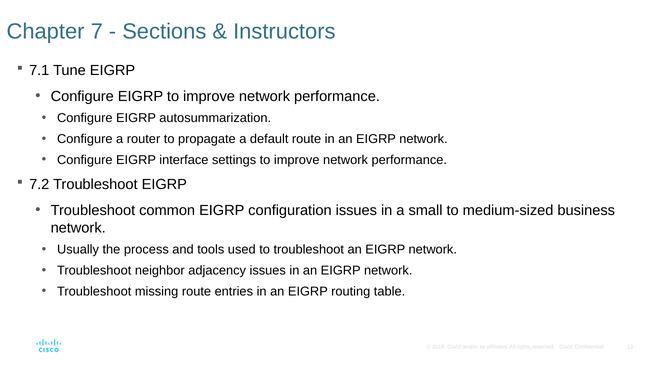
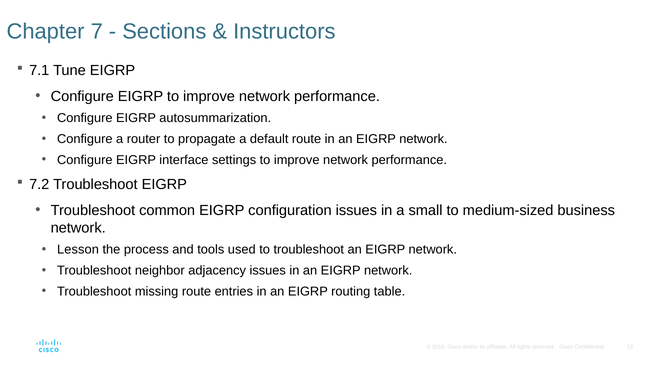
Usually: Usually -> Lesson
